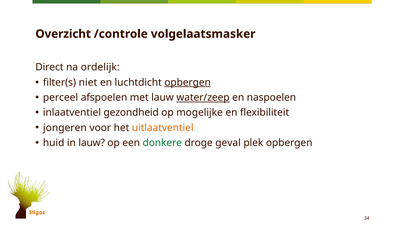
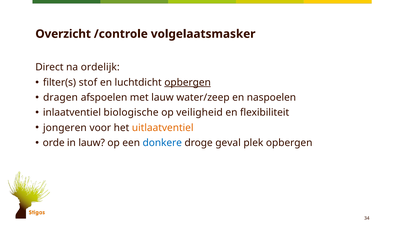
niet: niet -> stof
perceel: perceel -> dragen
water/zeep underline: present -> none
gezondheid: gezondheid -> biologische
mogelijke: mogelijke -> veiligheid
huid: huid -> orde
donkere colour: green -> blue
